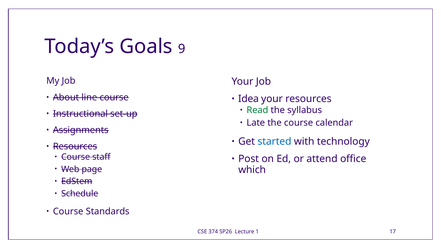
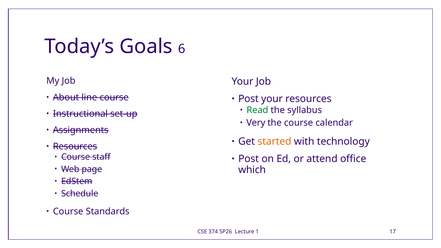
9: 9 -> 6
Idea at (248, 99): Idea -> Post
Late: Late -> Very
started colour: blue -> orange
